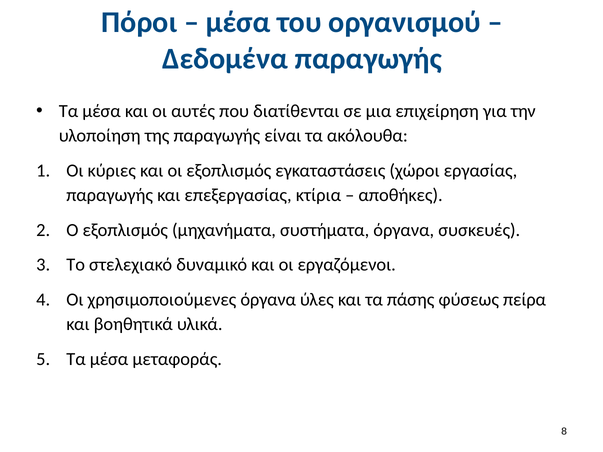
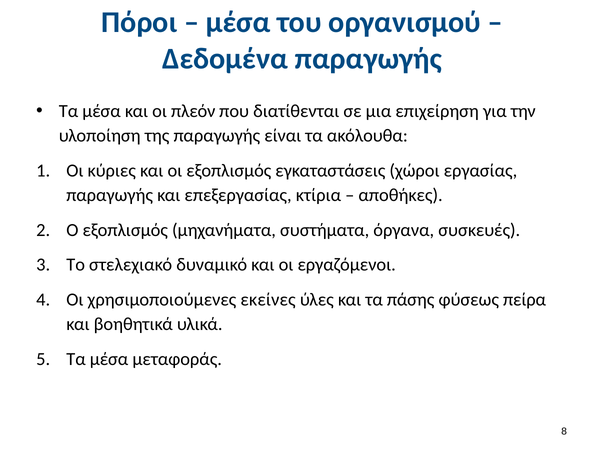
αυτές: αυτές -> πλεόν
χρησιμοποιούμενες όργανα: όργανα -> εκείνες
